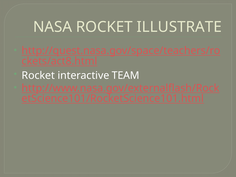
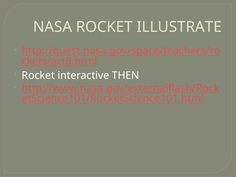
TEAM: TEAM -> THEN
